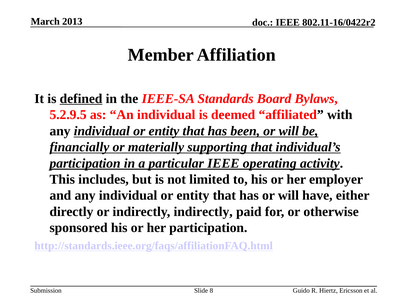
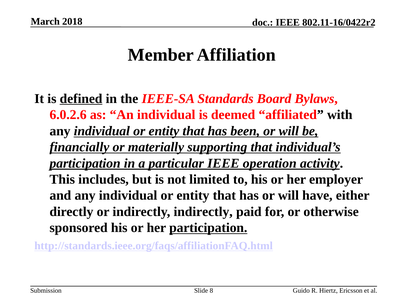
2013: 2013 -> 2018
5.2.9.5: 5.2.9.5 -> 6.0.2.6
operating: operating -> operation
participation at (208, 228) underline: none -> present
